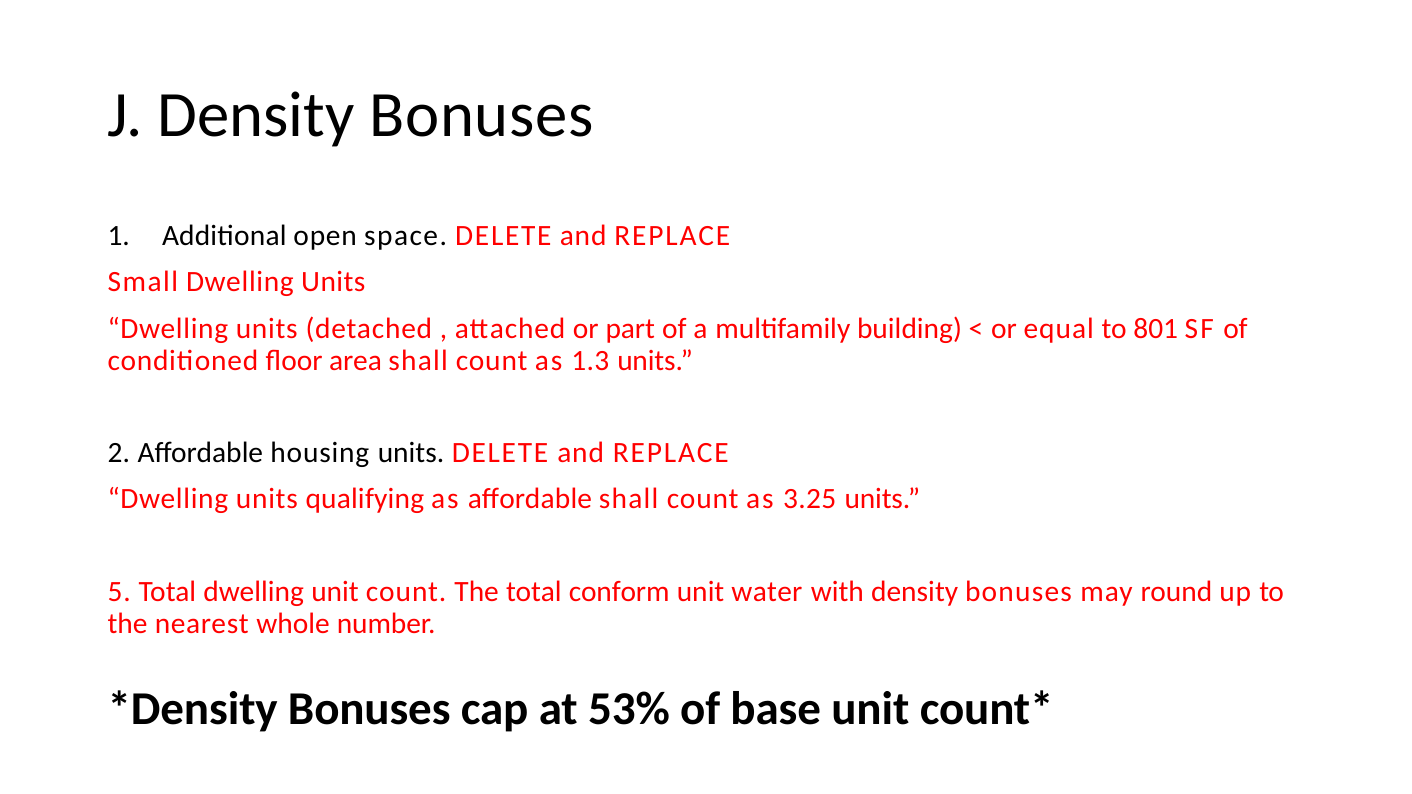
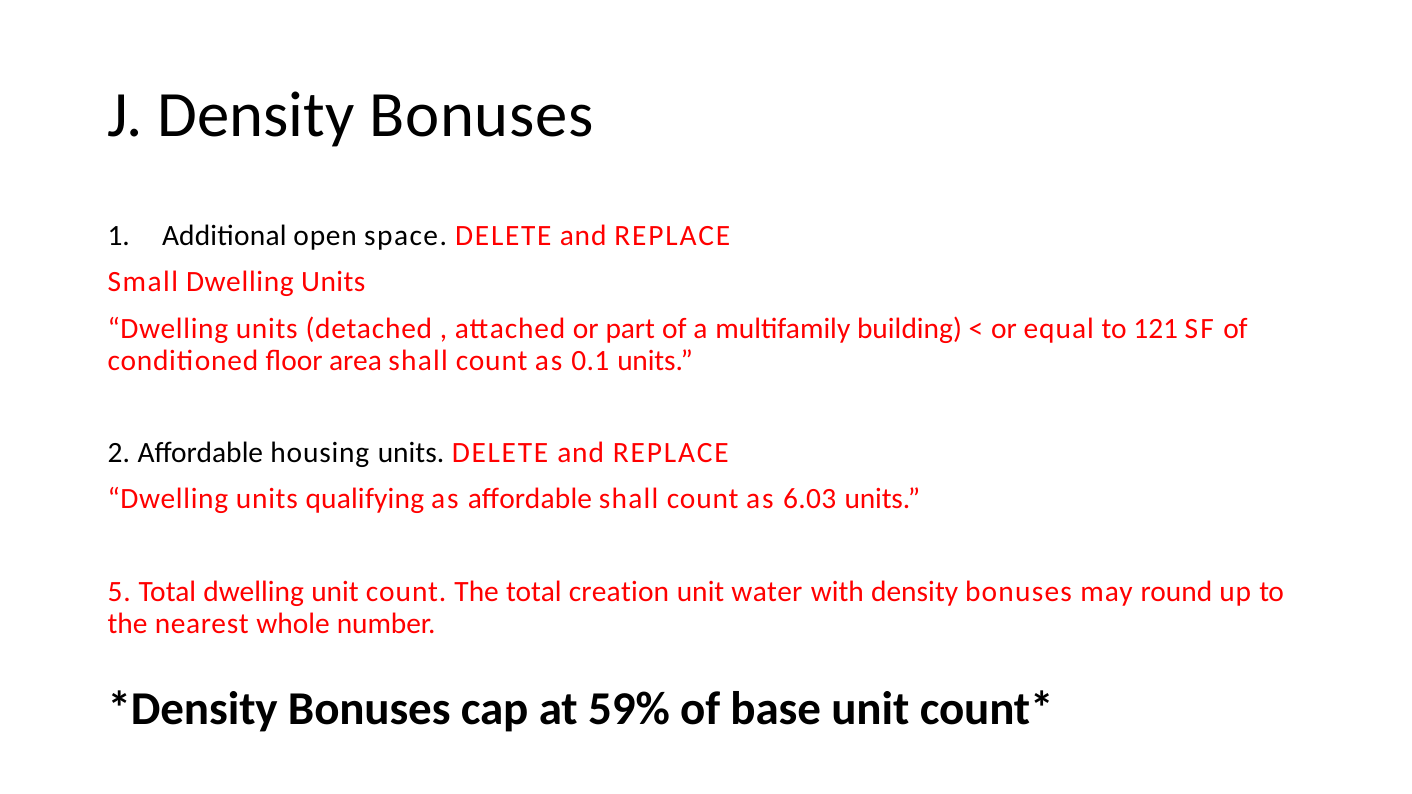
801: 801 -> 121
1.3: 1.3 -> 0.1
3.25: 3.25 -> 6.03
conform: conform -> creation
53%: 53% -> 59%
